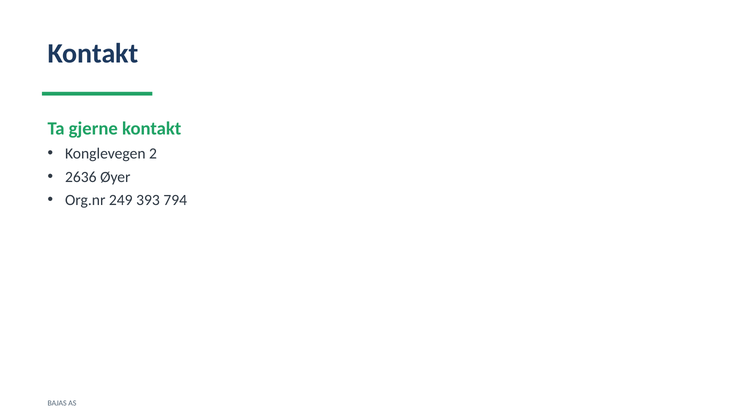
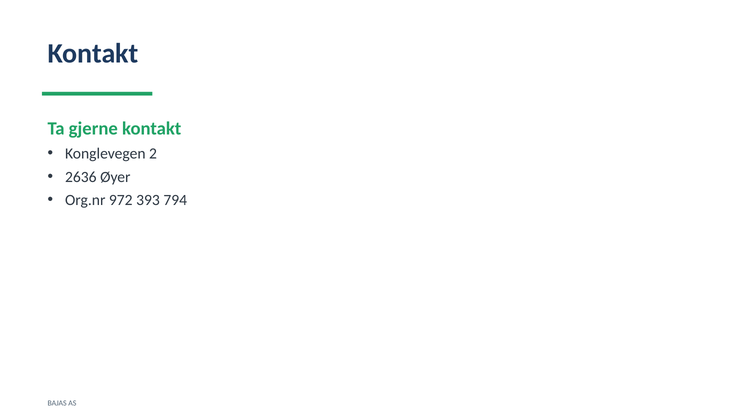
249: 249 -> 972
